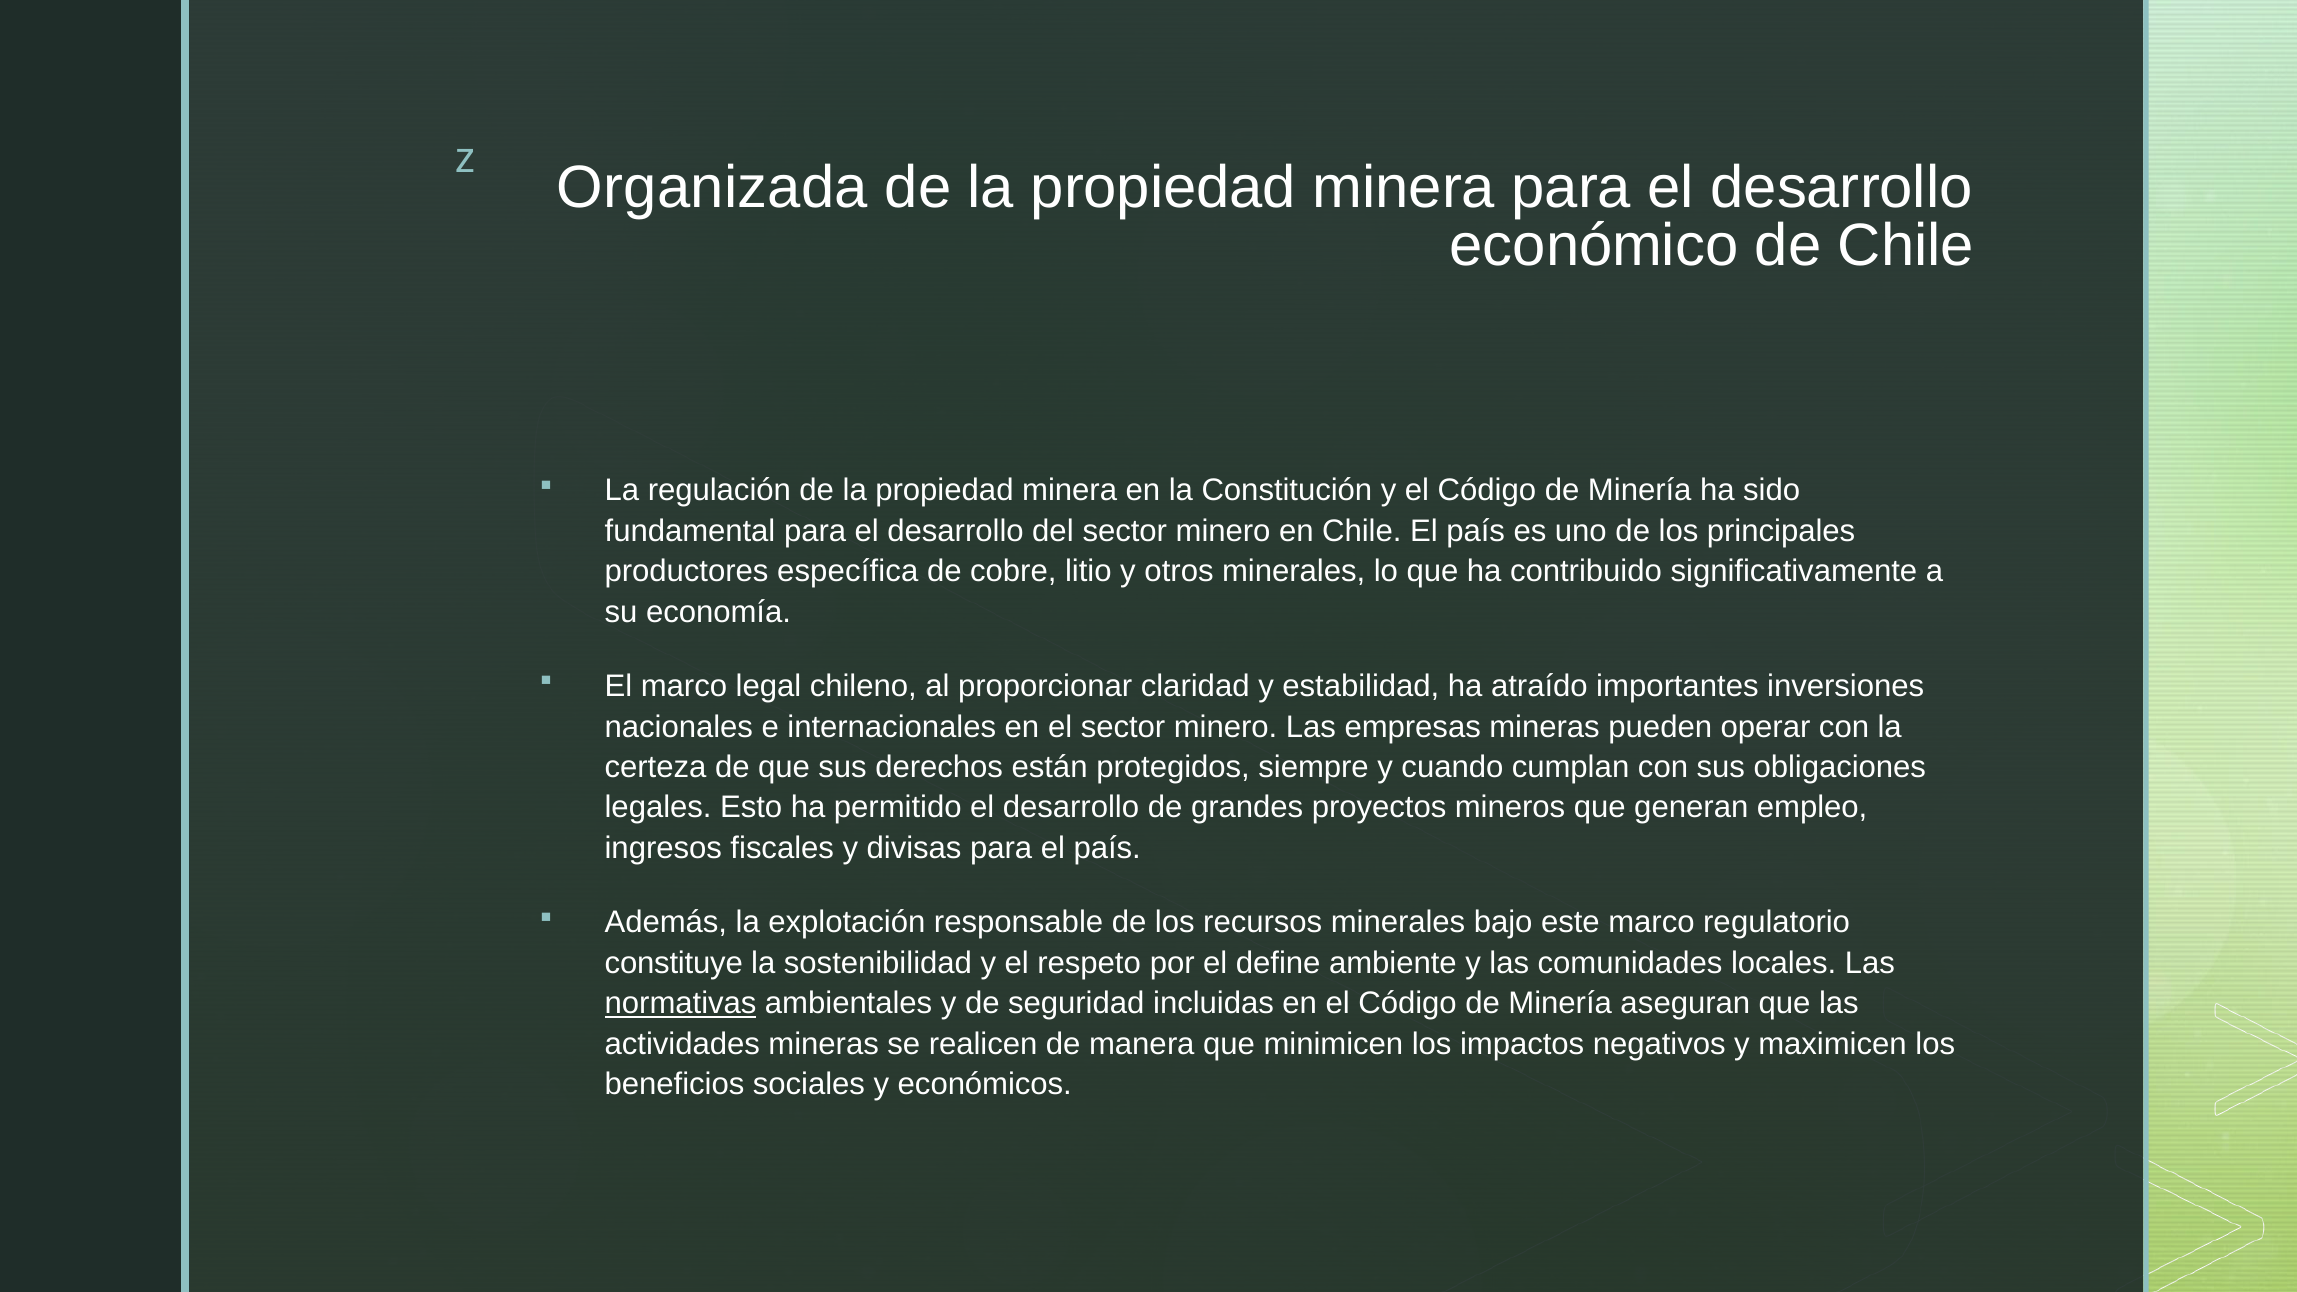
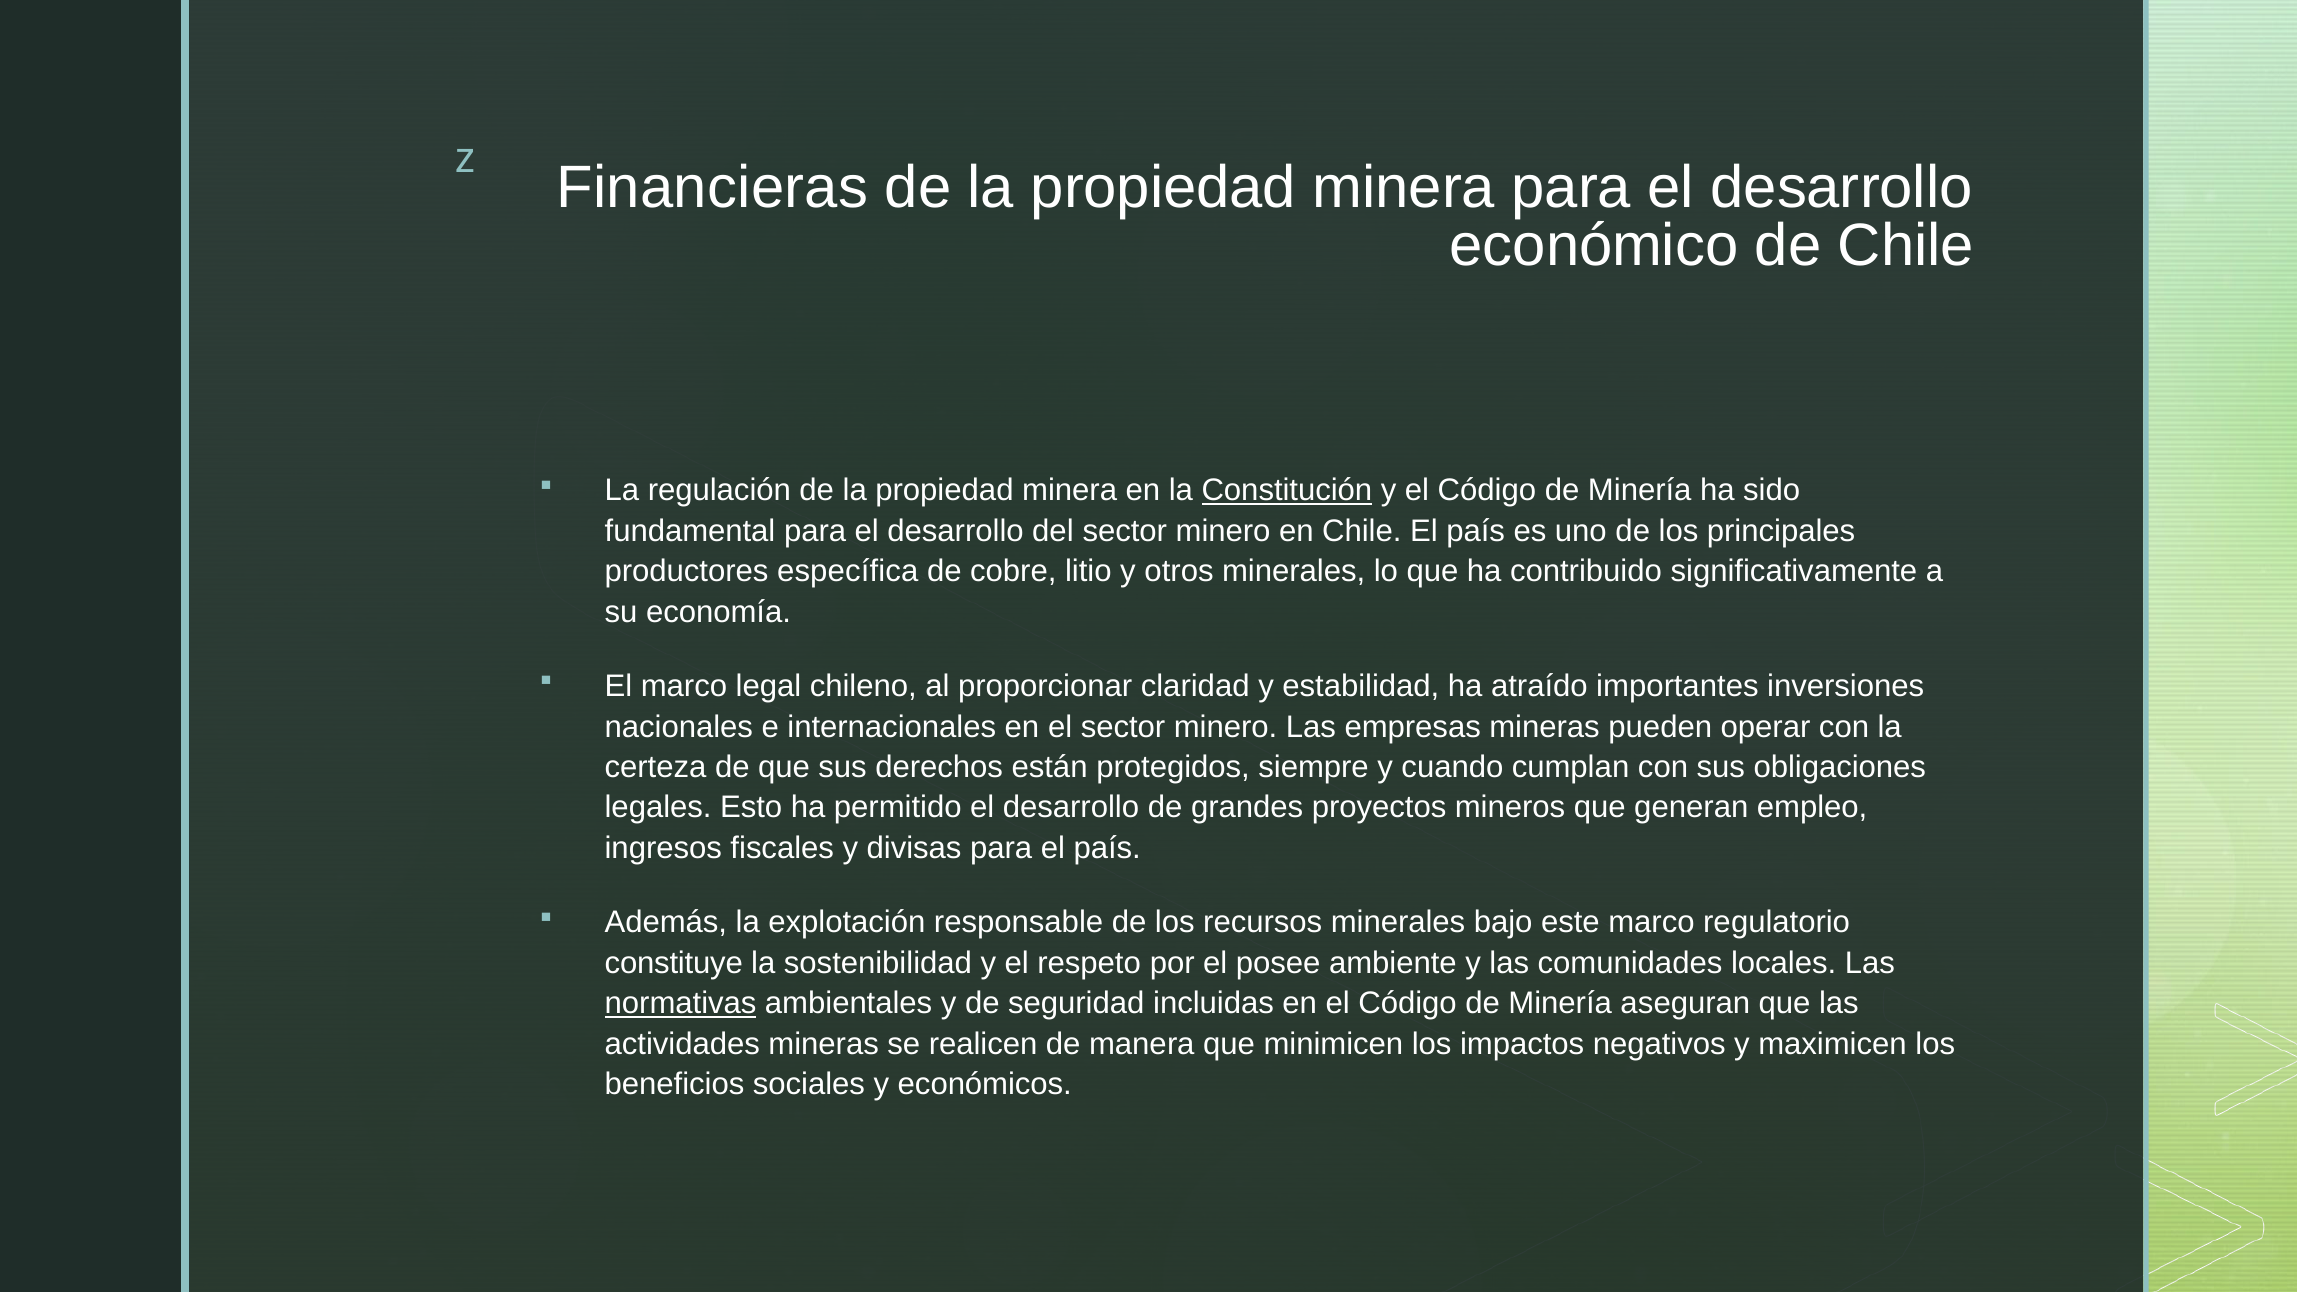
Organizada: Organizada -> Financieras
Constitución underline: none -> present
define: define -> posee
